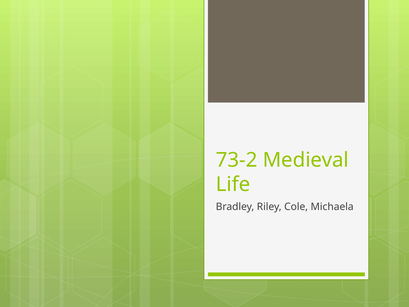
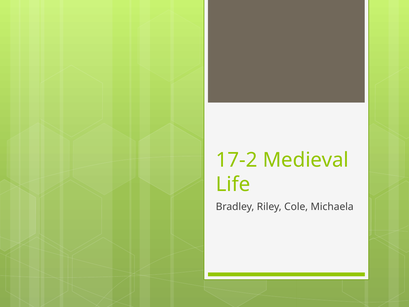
73-2: 73-2 -> 17-2
